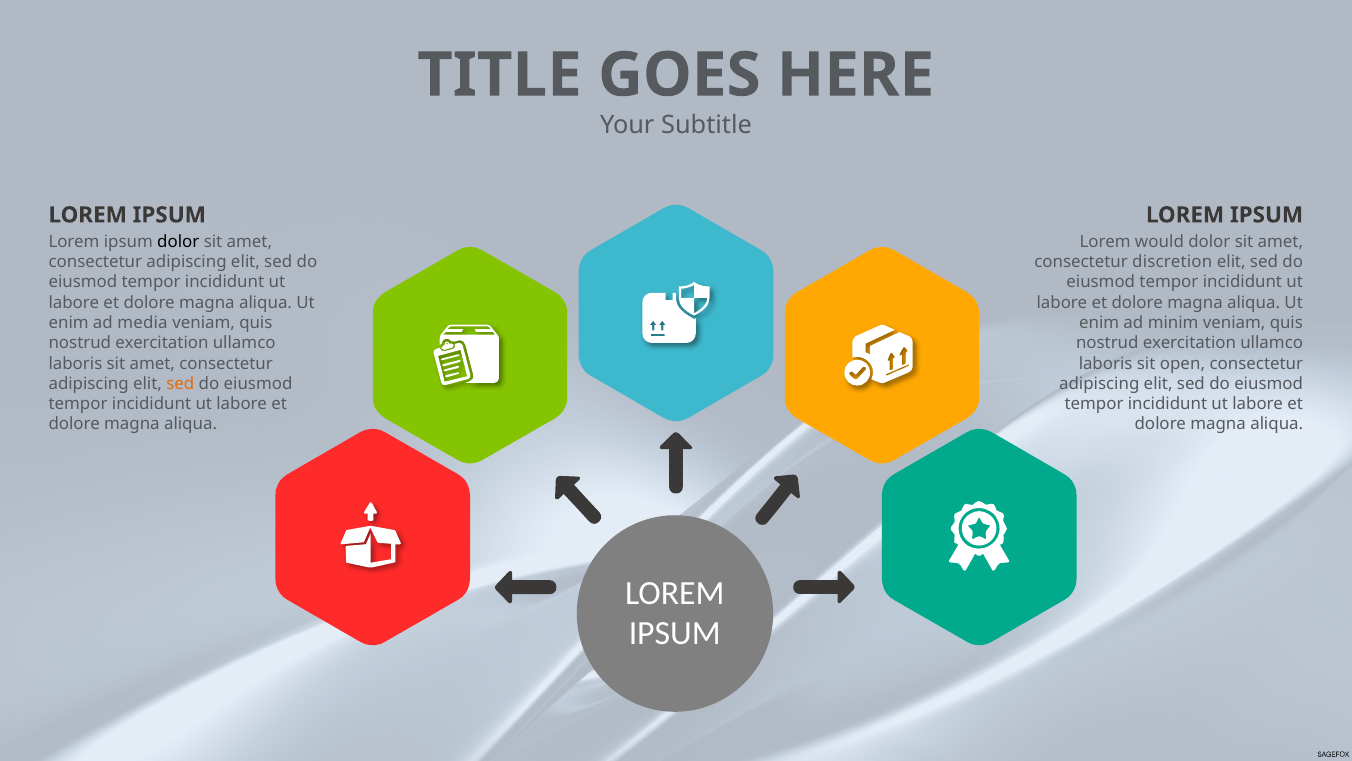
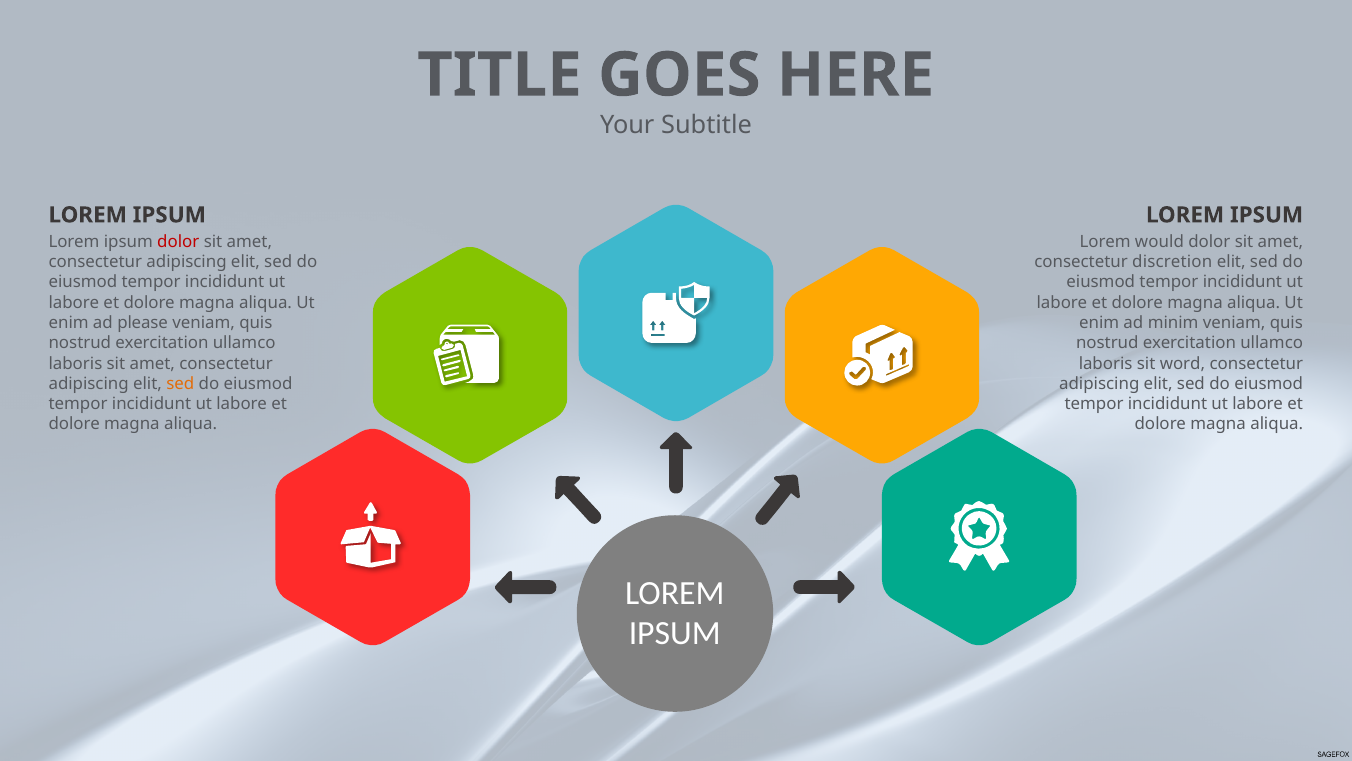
dolor at (178, 242) colour: black -> red
media: media -> please
open: open -> word
